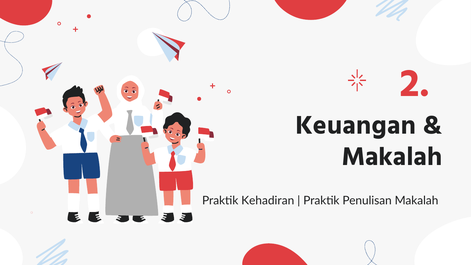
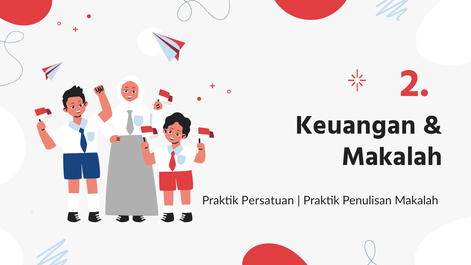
Kehadiran: Kehadiran -> Persatuan
